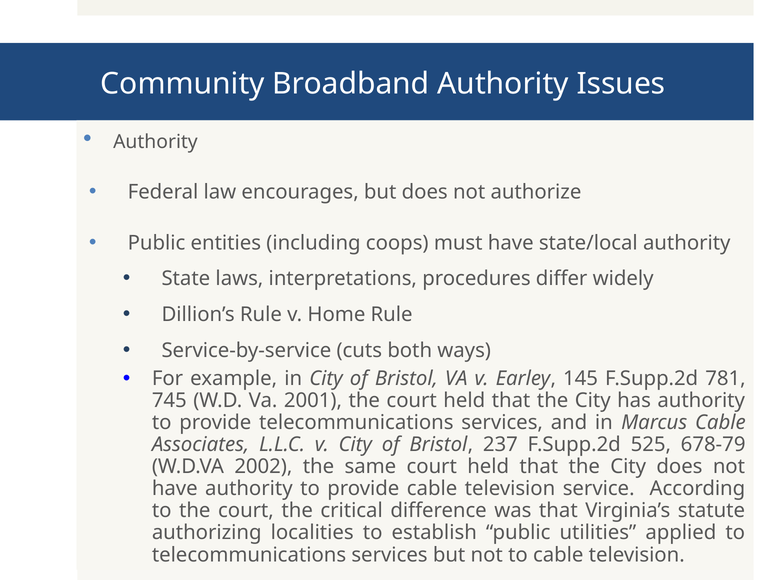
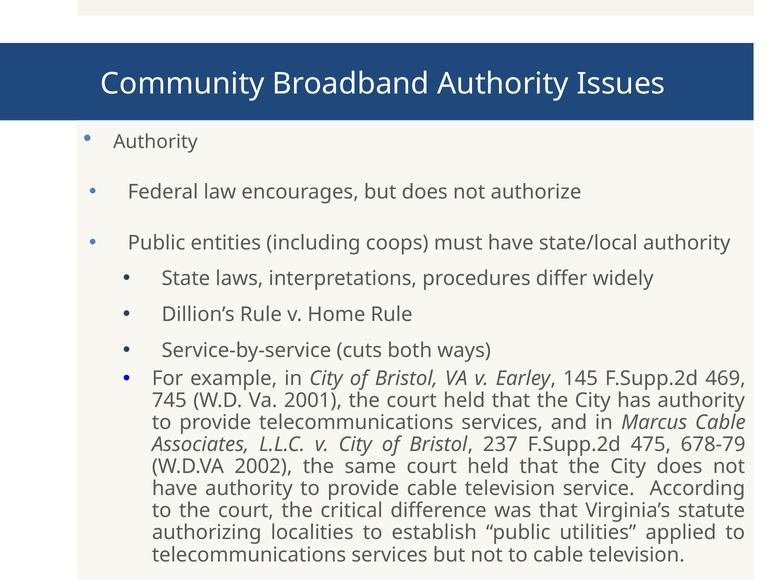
781: 781 -> 469
525: 525 -> 475
